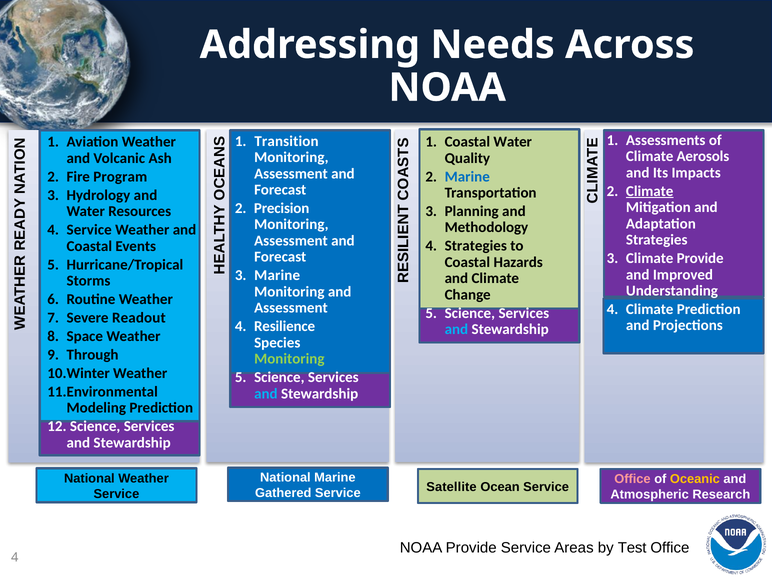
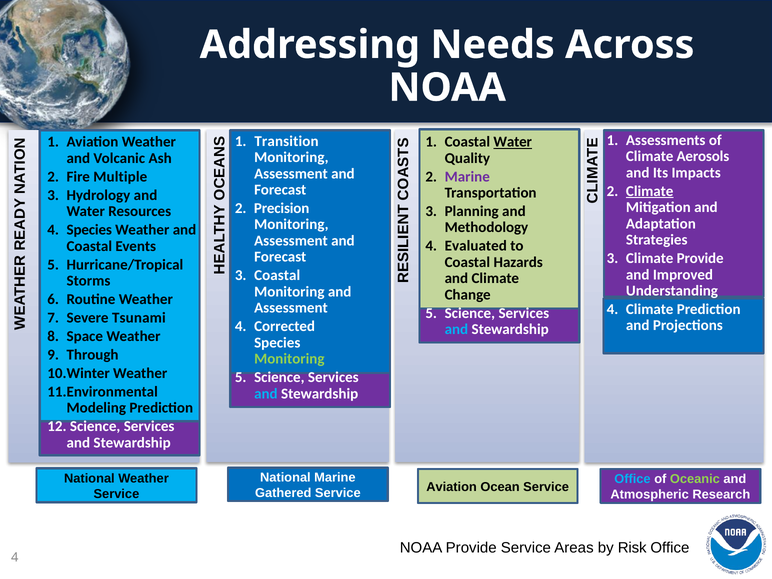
Water at (513, 142) underline: none -> present
Marine at (467, 177) colour: blue -> purple
Program: Program -> Multiple
4 Service: Service -> Species
4 Strategies: Strategies -> Evaluated
Marine at (277, 275): Marine -> Coastal
Readout: Readout -> Tsunami
Resilience: Resilience -> Corrected
Office at (632, 479) colour: pink -> light blue
Oceanic colour: yellow -> light green
Service Satellite: Satellite -> Aviation
Test: Test -> Risk
